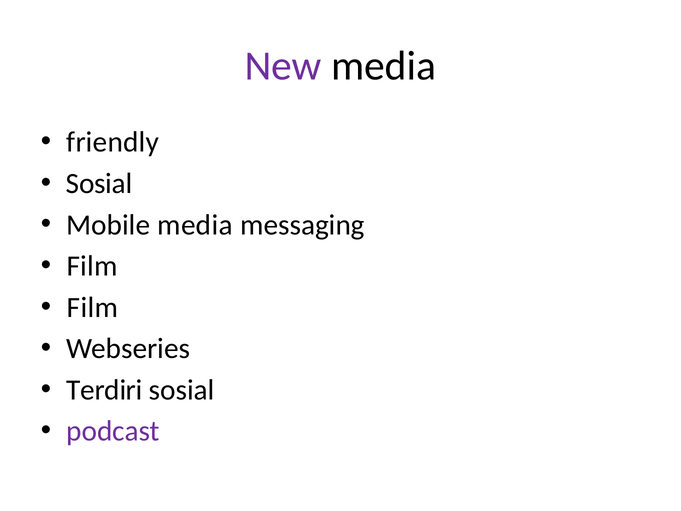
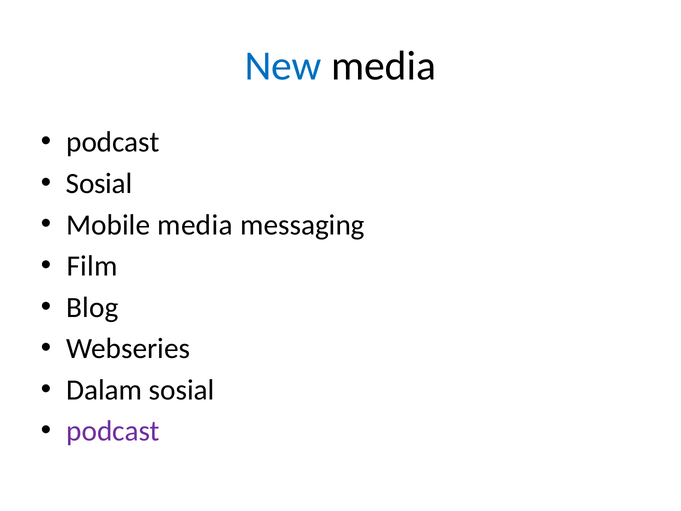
New colour: purple -> blue
friendly at (113, 142): friendly -> podcast
Film at (93, 307): Film -> Blog
Terdiri: Terdiri -> Dalam
